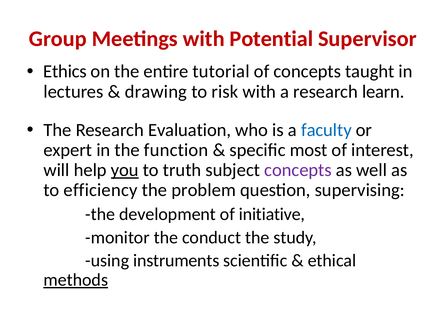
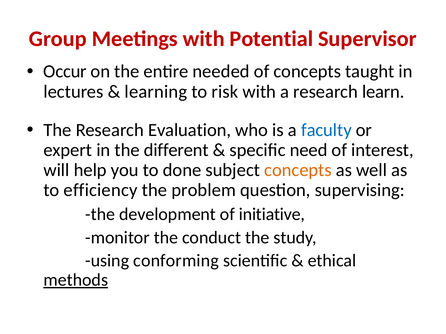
Ethics: Ethics -> Occur
tutorial: tutorial -> needed
drawing: drawing -> learning
function: function -> different
most: most -> need
you underline: present -> none
truth: truth -> done
concepts at (298, 170) colour: purple -> orange
instruments: instruments -> conforming
